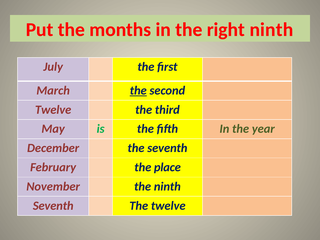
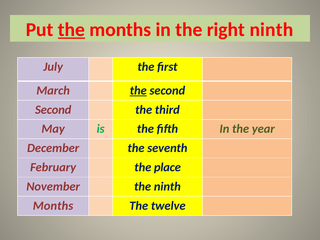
the at (71, 30) underline: none -> present
Twelve at (53, 110): Twelve -> Second
Seventh at (53, 206): Seventh -> Months
